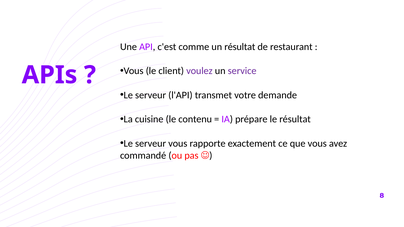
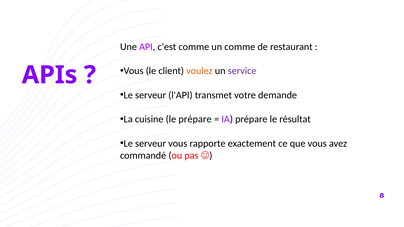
un résultat: résultat -> comme
voulez colour: purple -> orange
le contenu: contenu -> prépare
